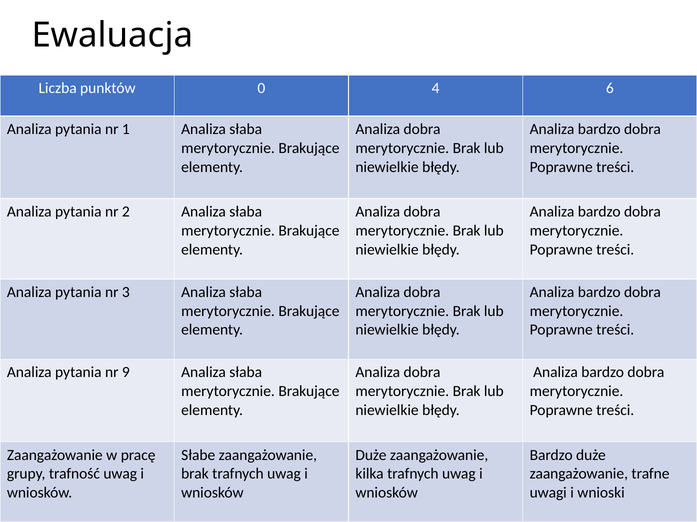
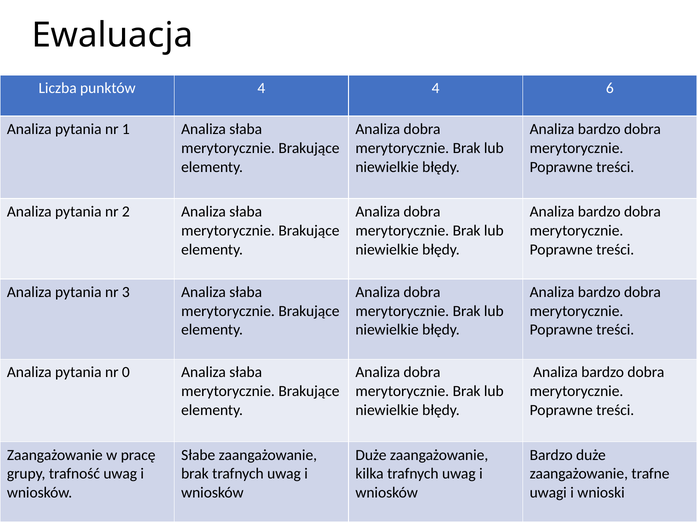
punktów 0: 0 -> 4
9: 9 -> 0
